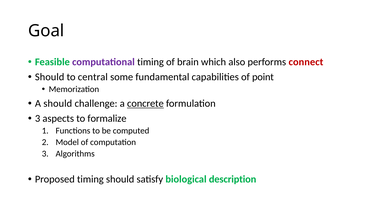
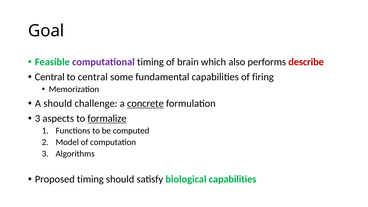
connect: connect -> describe
Should at (50, 77): Should -> Central
point: point -> firing
formalize underline: none -> present
biological description: description -> capabilities
